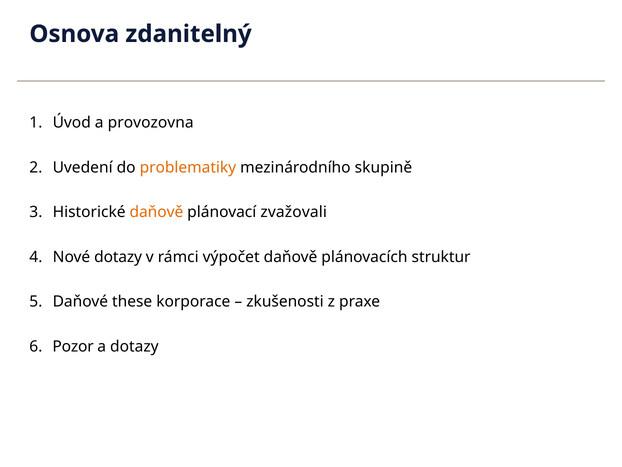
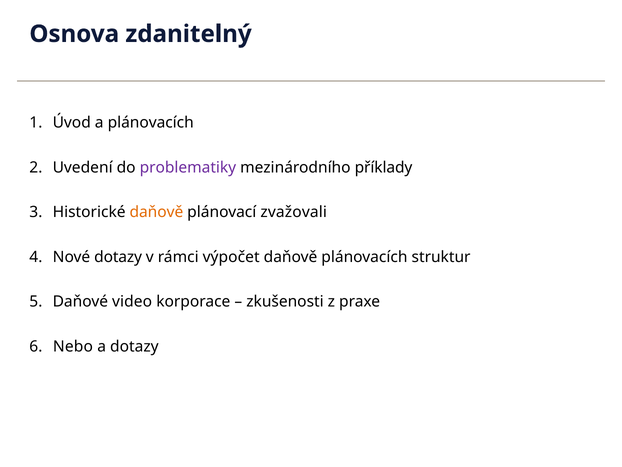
a provozovna: provozovna -> plánovacích
problematiky colour: orange -> purple
skupině: skupině -> příklady
these: these -> video
Pozor: Pozor -> Nebo
